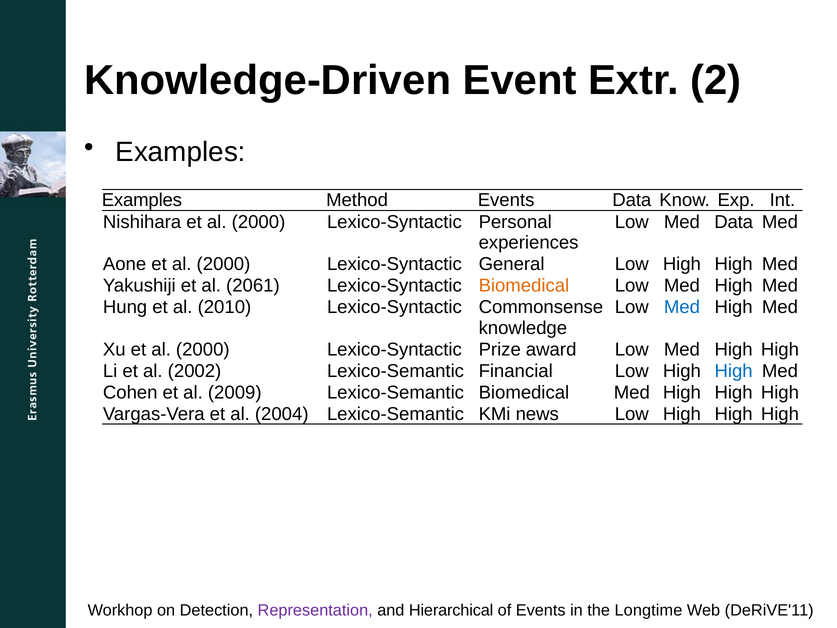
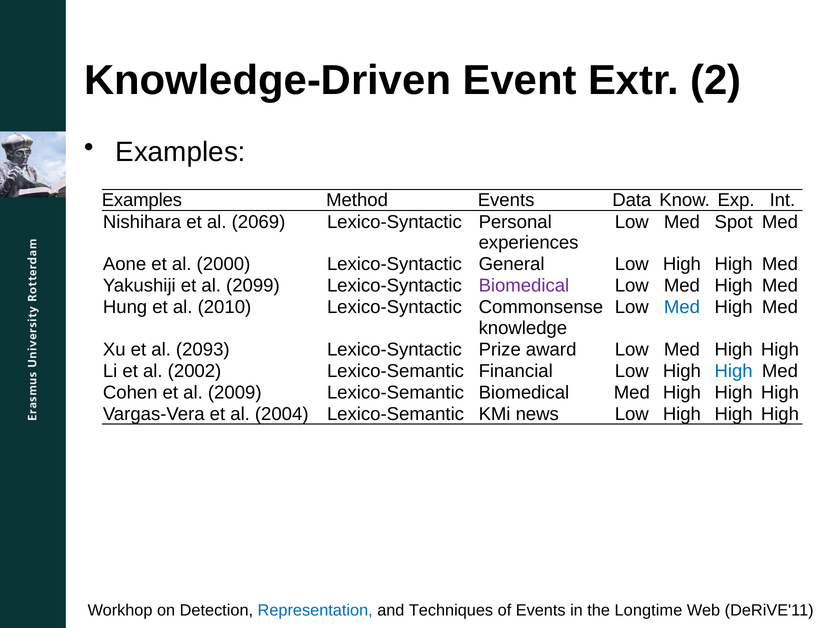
Nishihara et al 2000: 2000 -> 2069
Med Data: Data -> Spot
2061: 2061 -> 2099
Biomedical at (524, 286) colour: orange -> purple
Xu et al 2000: 2000 -> 2093
Representation colour: purple -> blue
Hierarchical: Hierarchical -> Techniques
